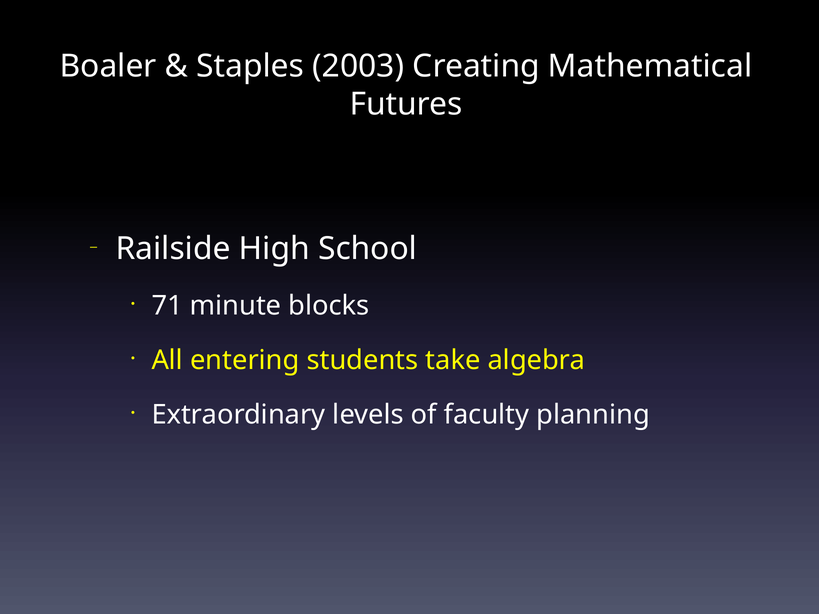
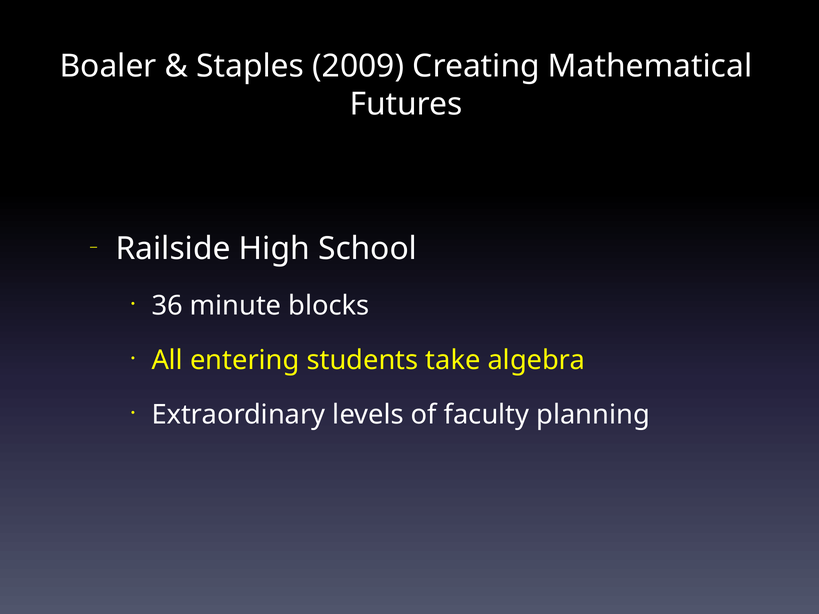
2003: 2003 -> 2009
71: 71 -> 36
